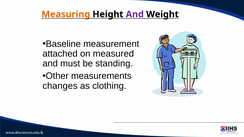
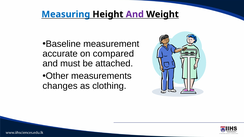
Measuring colour: orange -> blue
attached: attached -> accurate
measured: measured -> compared
standing: standing -> attached
